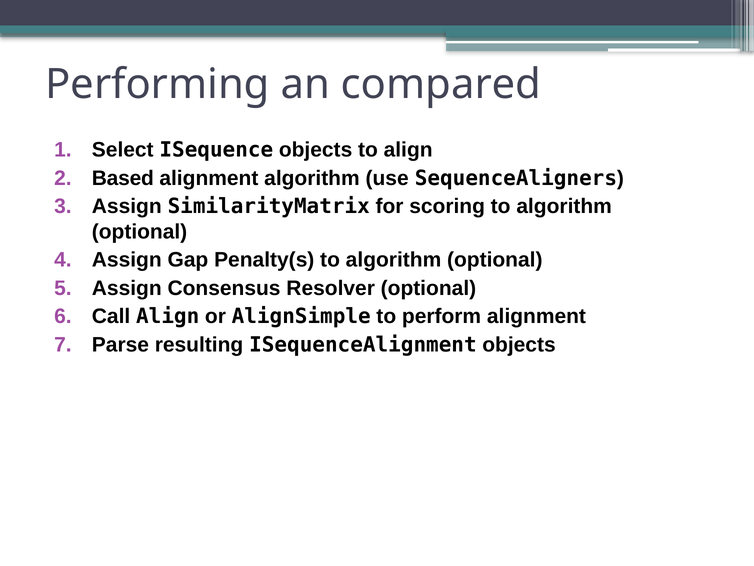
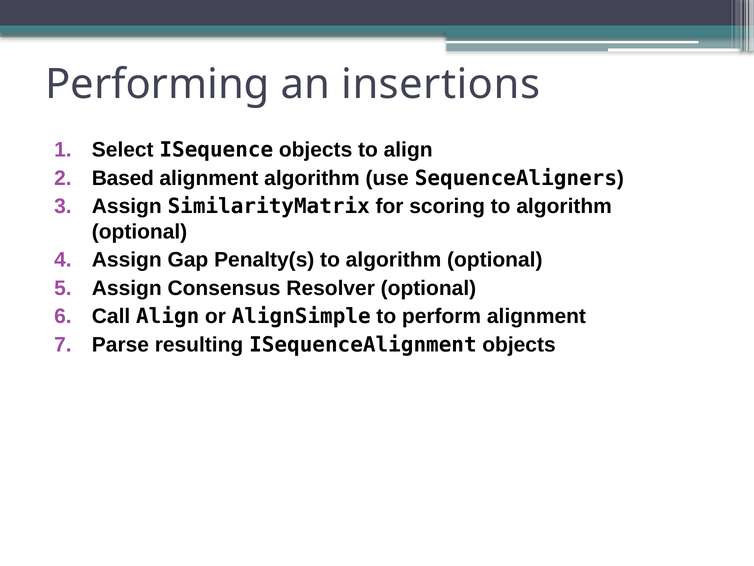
compared: compared -> insertions
